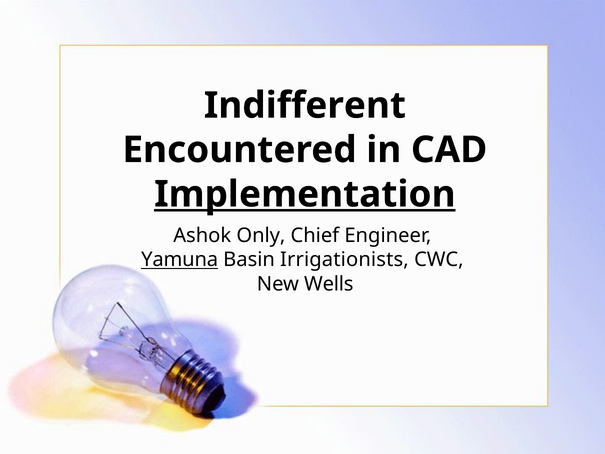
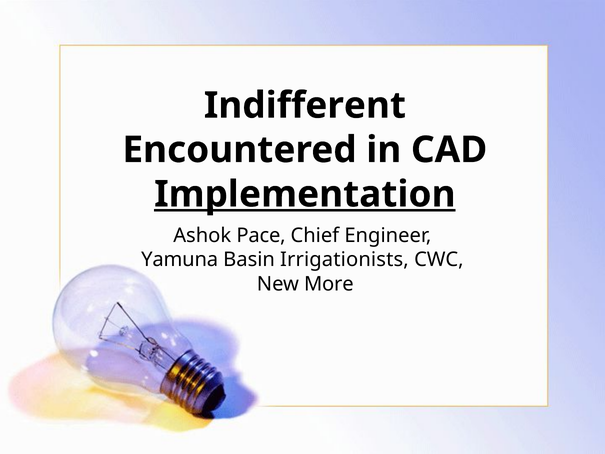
Only: Only -> Pace
Yamuna underline: present -> none
Wells: Wells -> More
